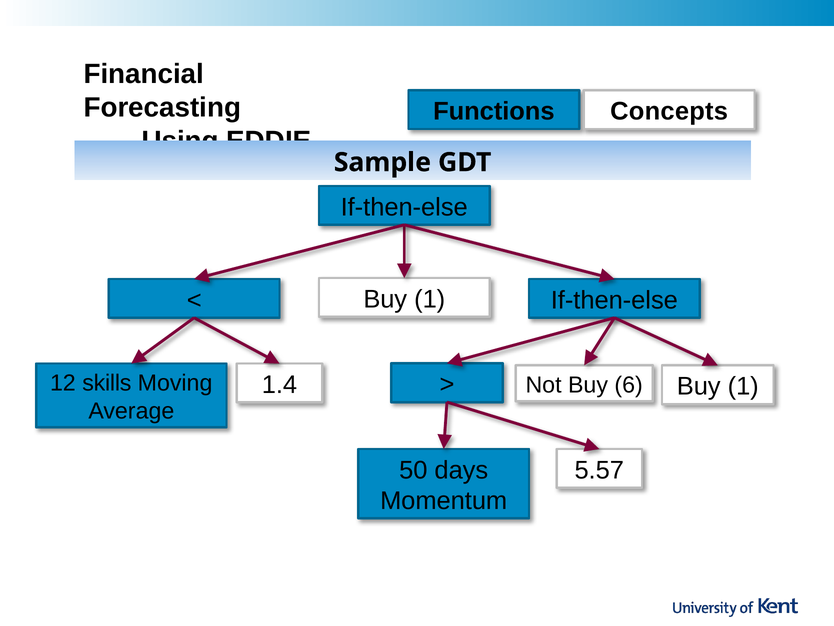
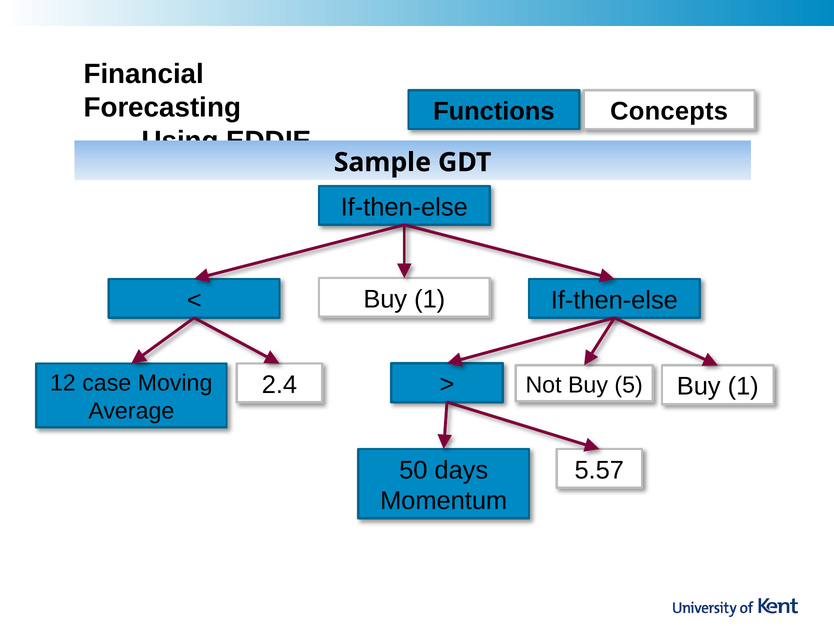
skills: skills -> case
1.4: 1.4 -> 2.4
6: 6 -> 5
